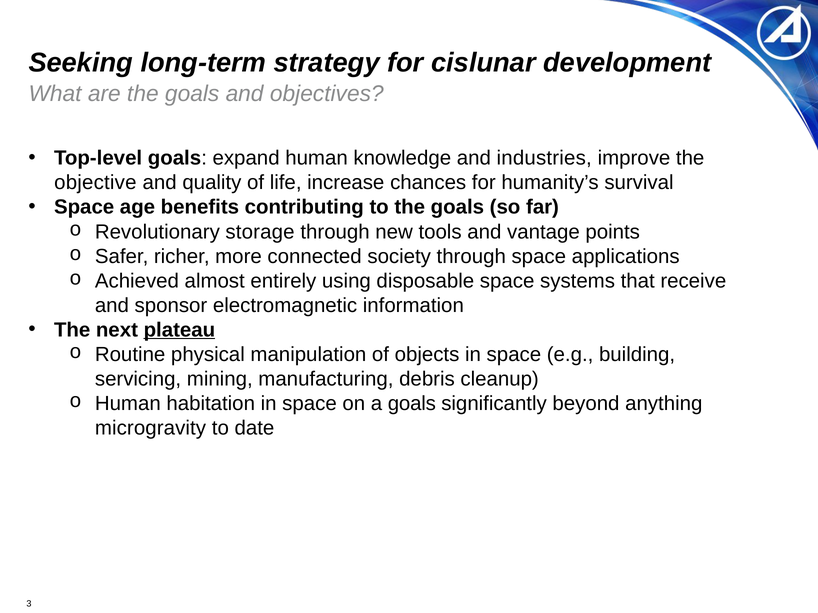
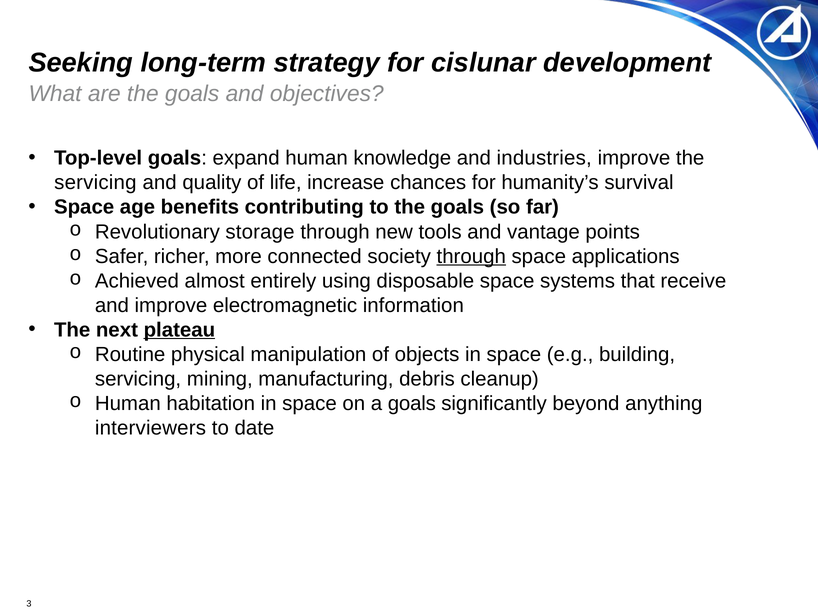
objective at (95, 183): objective -> servicing
through at (471, 256) underline: none -> present
and sponsor: sponsor -> improve
microgravity: microgravity -> interviewers
